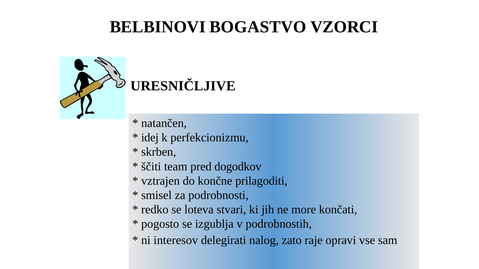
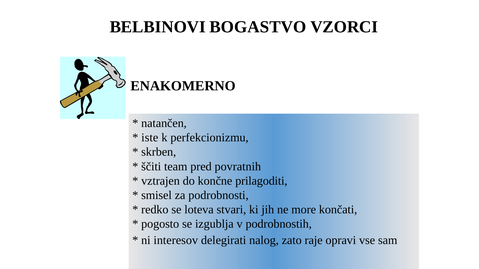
URESNIČLJIVE: URESNIČLJIVE -> ENAKOMERNO
idej: idej -> iste
dogodkov: dogodkov -> povratnih
